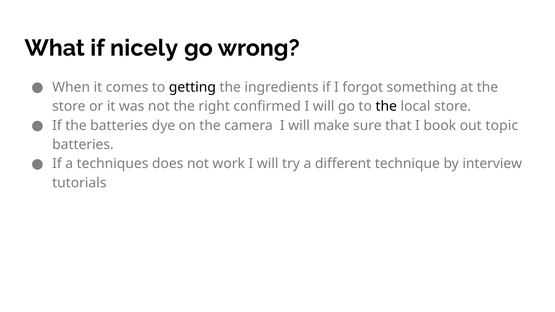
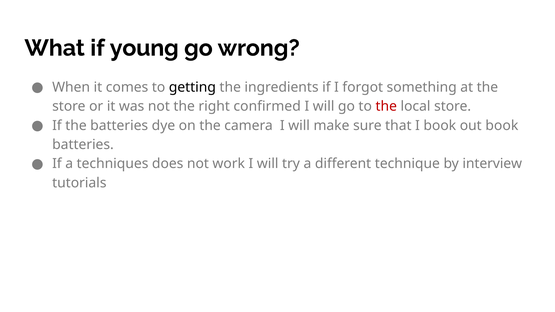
nicely: nicely -> young
the at (386, 106) colour: black -> red
out topic: topic -> book
